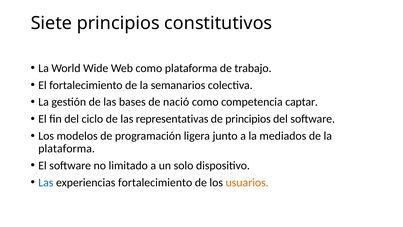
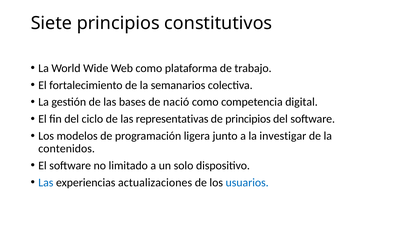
captar: captar -> digital
mediados: mediados -> investigar
plataforma at (67, 148): plataforma -> contenidos
experiencias fortalecimiento: fortalecimiento -> actualizaciones
usuarios colour: orange -> blue
